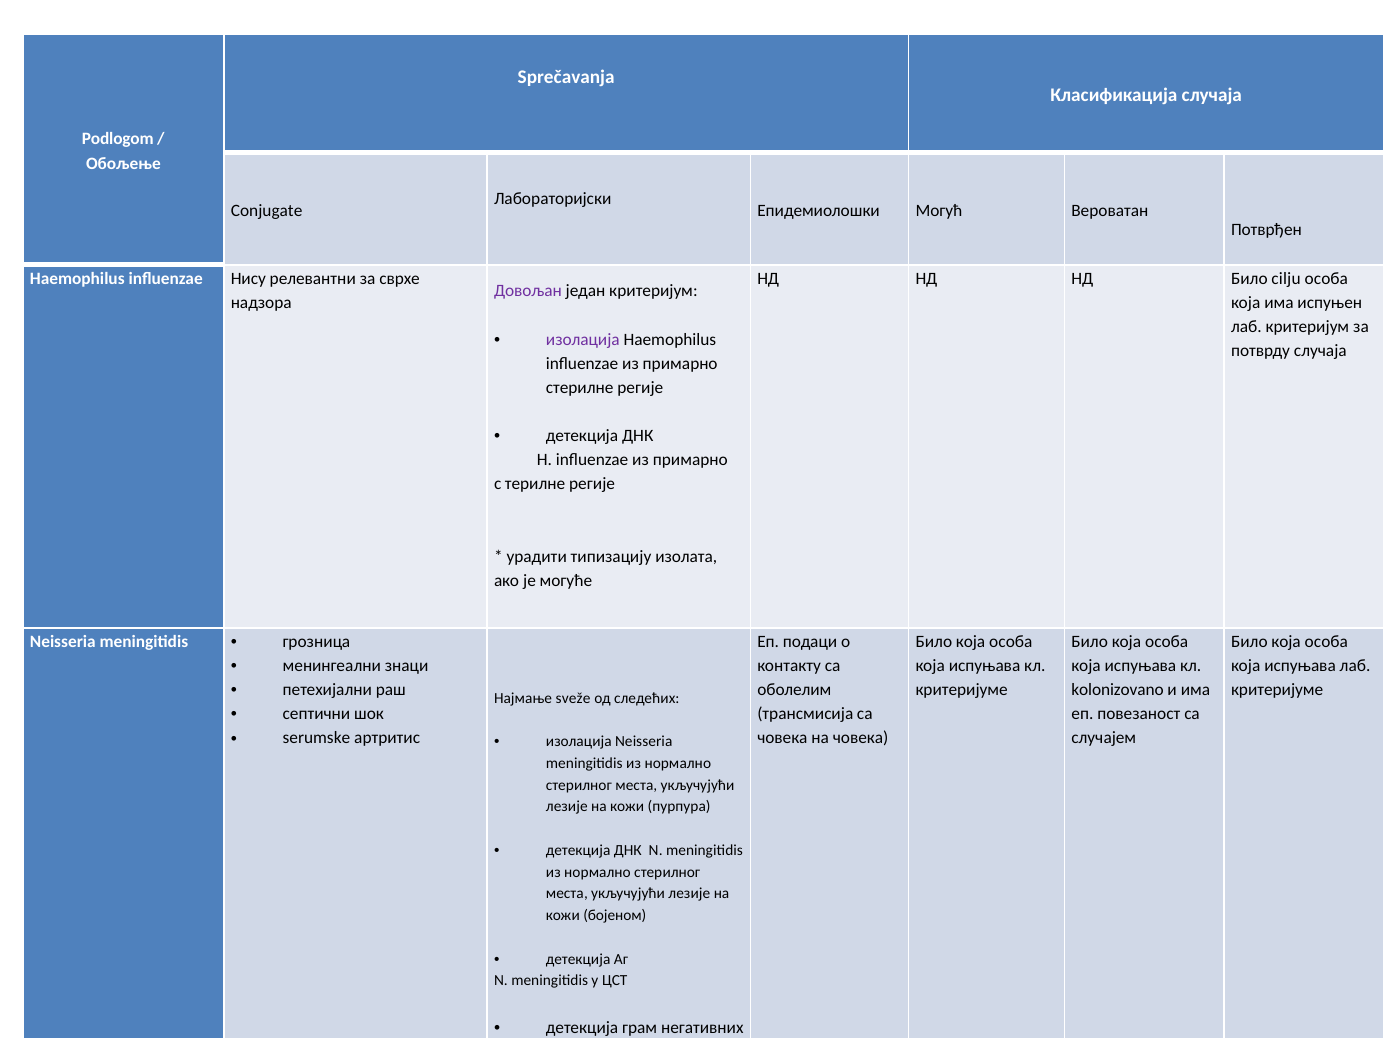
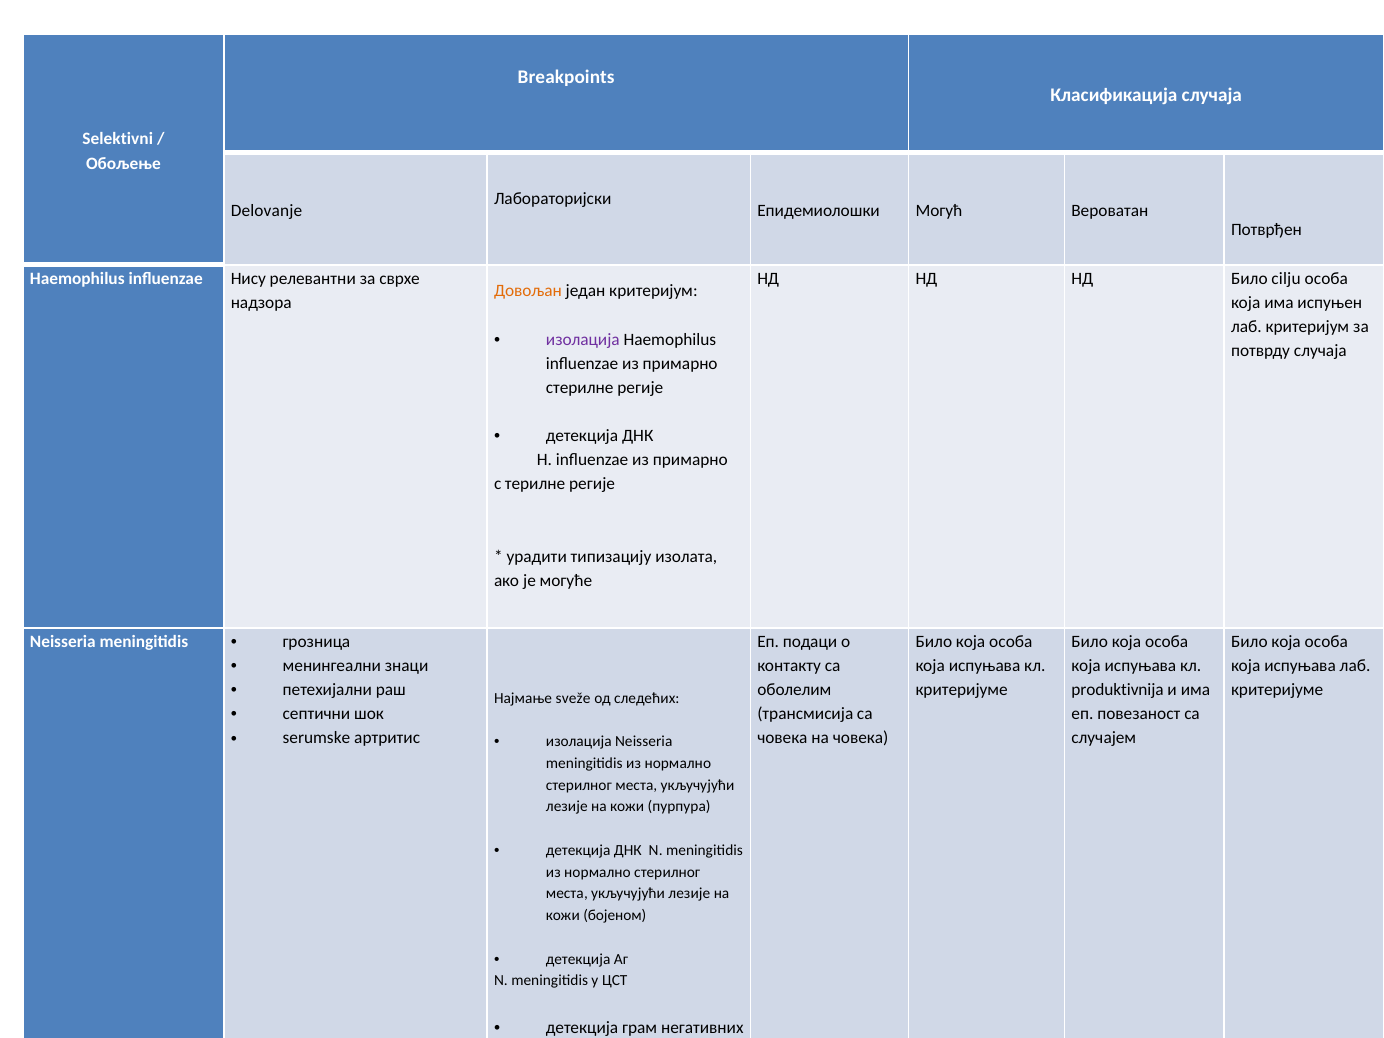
Sprečavanja: Sprečavanja -> Breakpoints
Podlogom: Podlogom -> Selektivni
Conjugate: Conjugate -> Delovanje
Довољан colour: purple -> orange
kolonizovano: kolonizovano -> produktivnija
